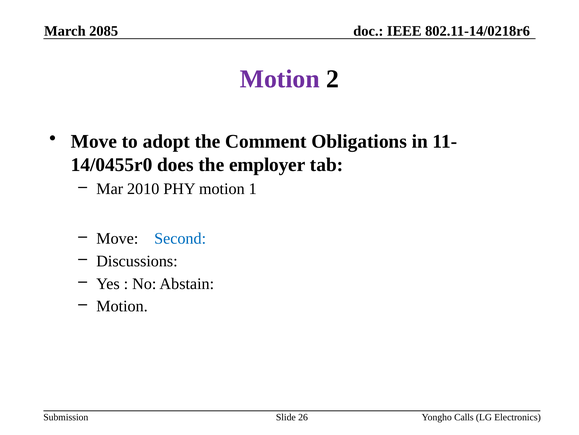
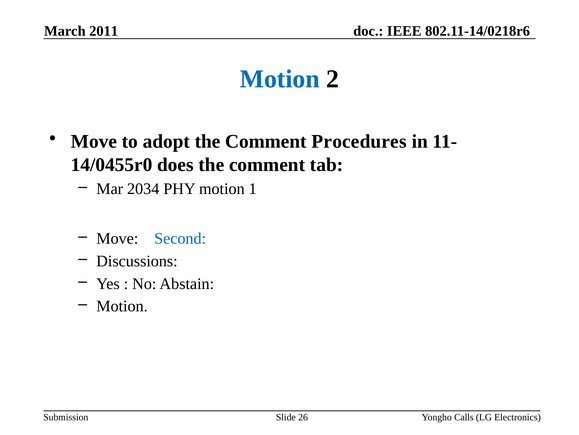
2085: 2085 -> 2011
Motion at (280, 79) colour: purple -> blue
Obligations: Obligations -> Procedures
employer at (267, 164): employer -> comment
2010: 2010 -> 2034
